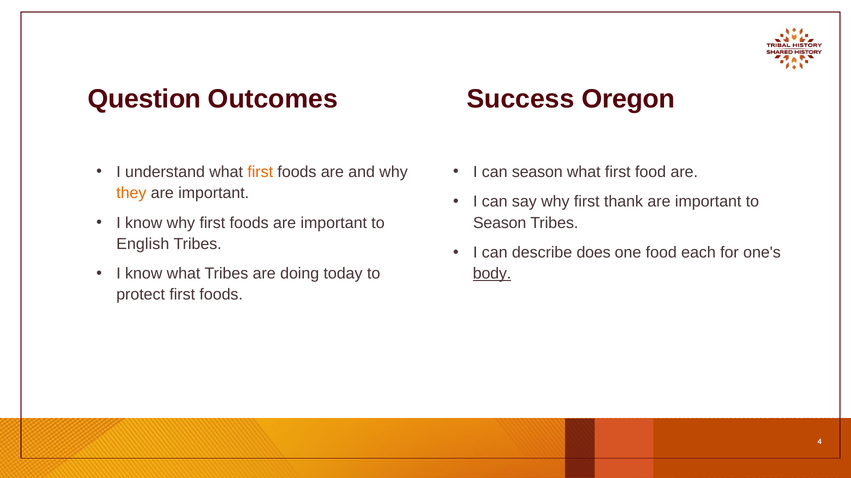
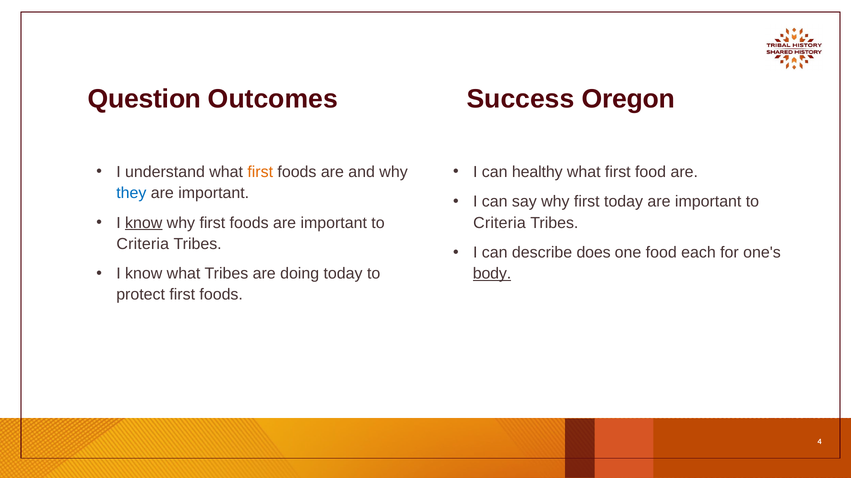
can season: season -> healthy
they colour: orange -> blue
first thank: thank -> today
know at (144, 223) underline: none -> present
Season at (500, 223): Season -> Criteria
English at (143, 244): English -> Criteria
